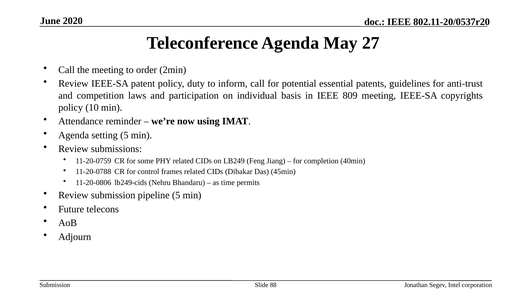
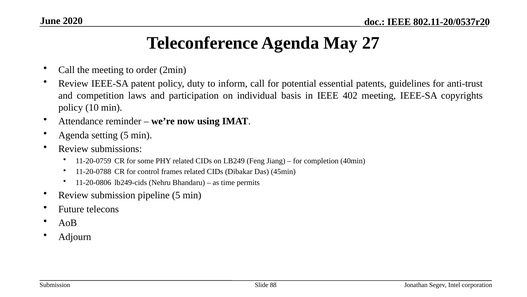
809: 809 -> 402
